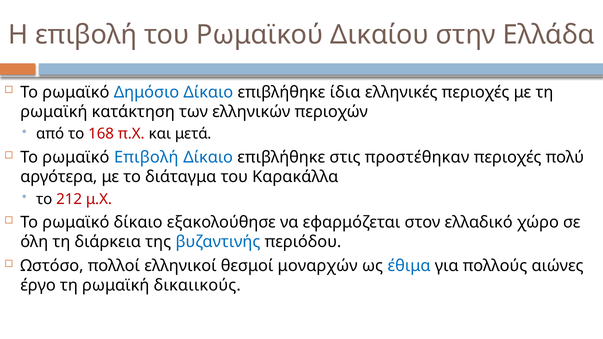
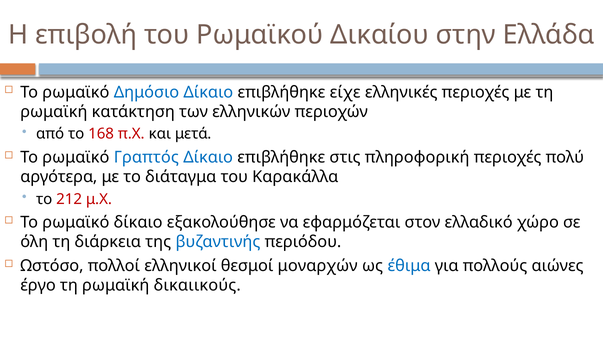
ίδια: ίδια -> είχε
ρωμαϊκό Επιβολή: Επιβολή -> Γραπτός
προστέθηκαν: προστέθηκαν -> πληροφορική
